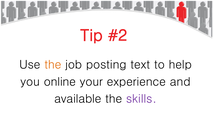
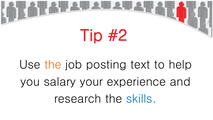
online: online -> salary
available: available -> research
skills colour: purple -> blue
